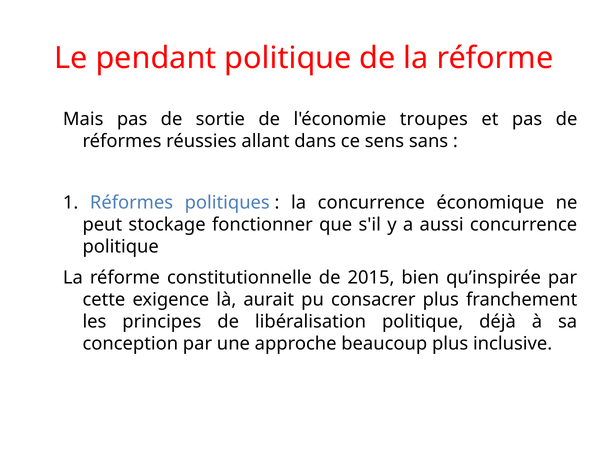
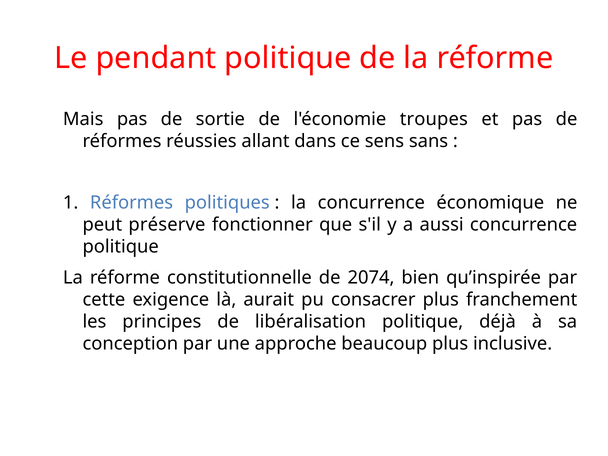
stockage: stockage -> préserve
2015: 2015 -> 2074
